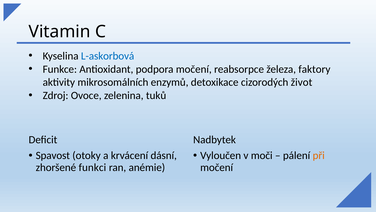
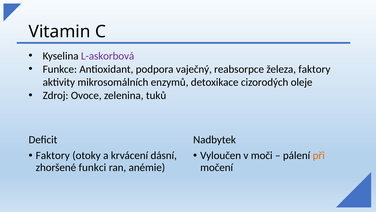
L-askorbová colour: blue -> purple
podpora močení: močení -> vaječný
život: život -> oleje
Spavost at (53, 155): Spavost -> Faktory
